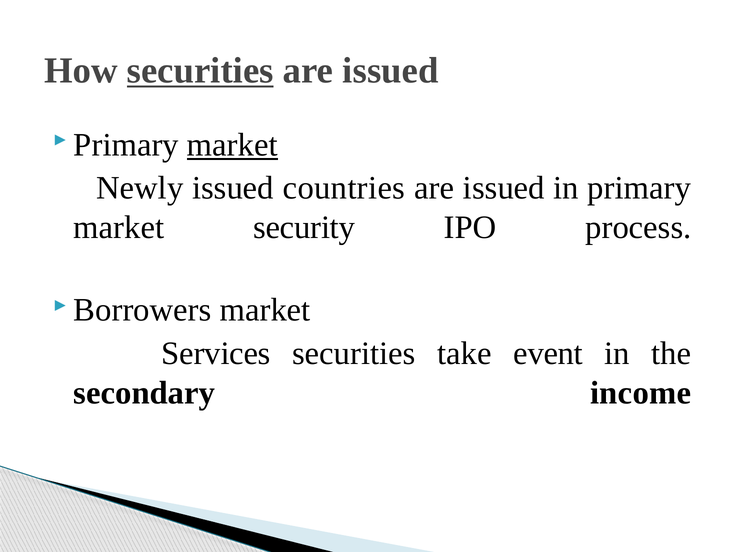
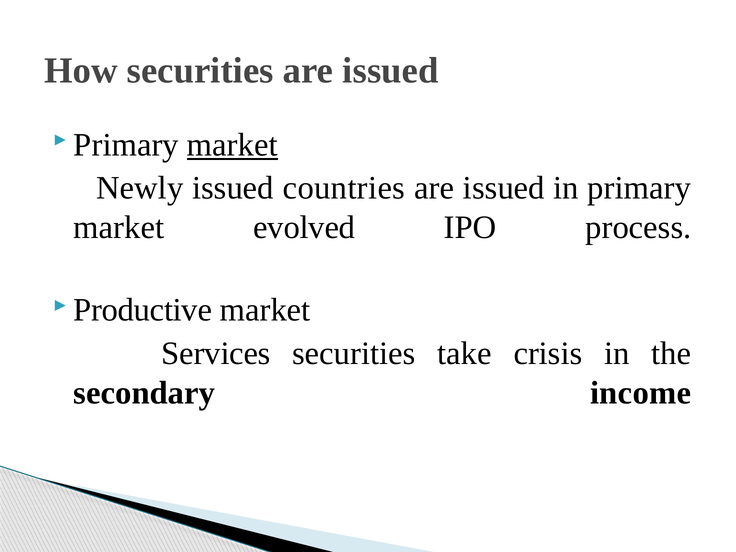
securities at (200, 71) underline: present -> none
security: security -> evolved
Borrowers: Borrowers -> Productive
event: event -> crisis
